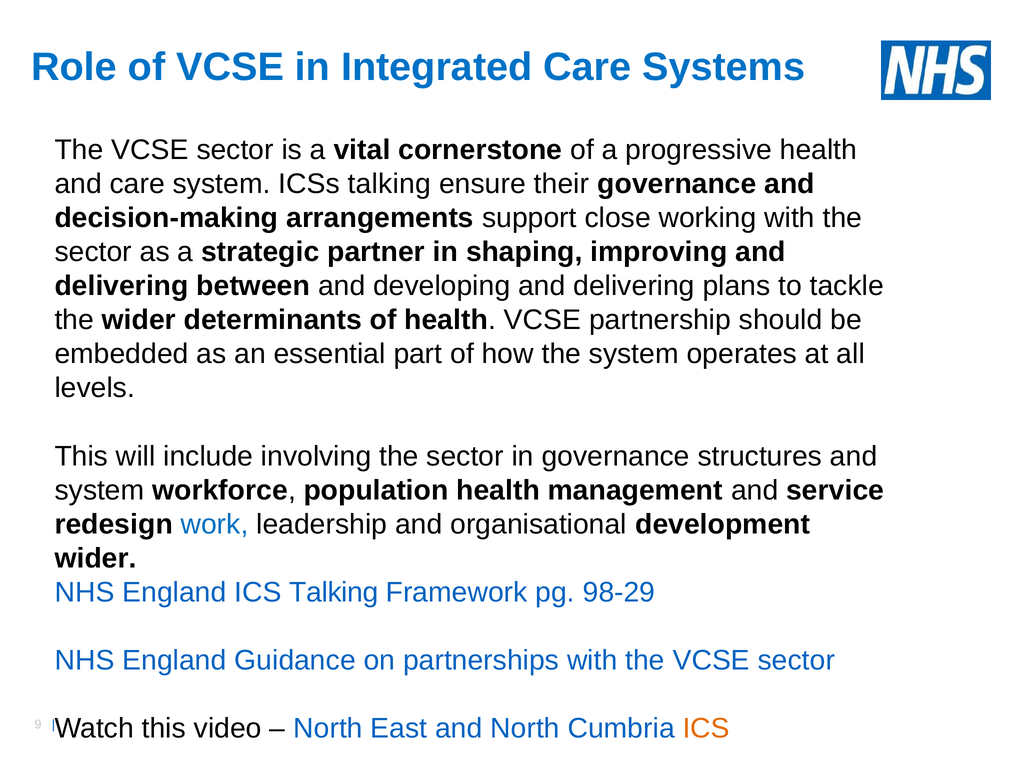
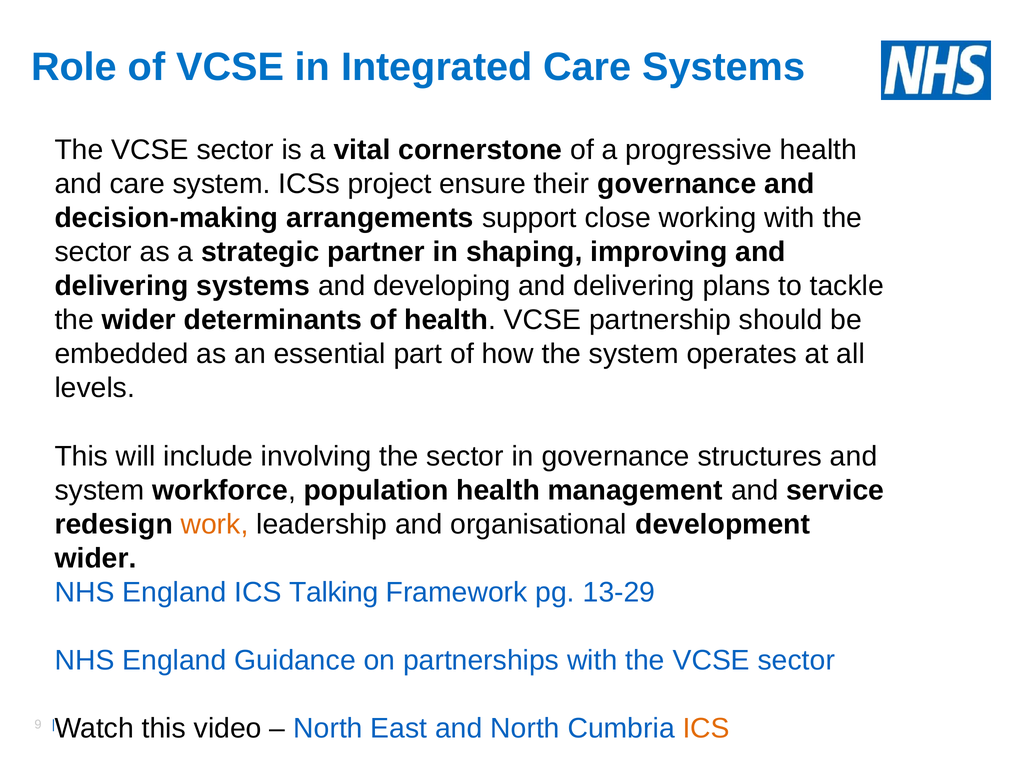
ICSs talking: talking -> project
delivering between: between -> systems
work colour: blue -> orange
98-29: 98-29 -> 13-29
